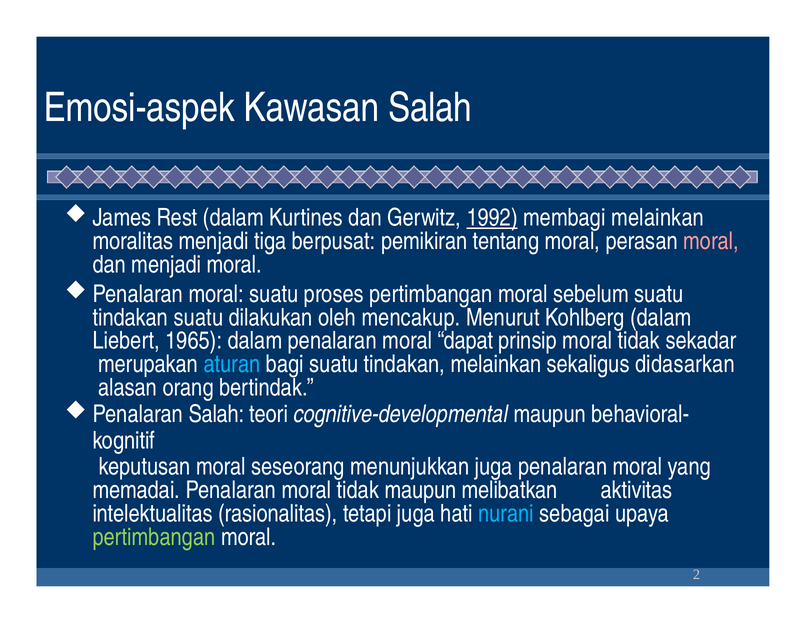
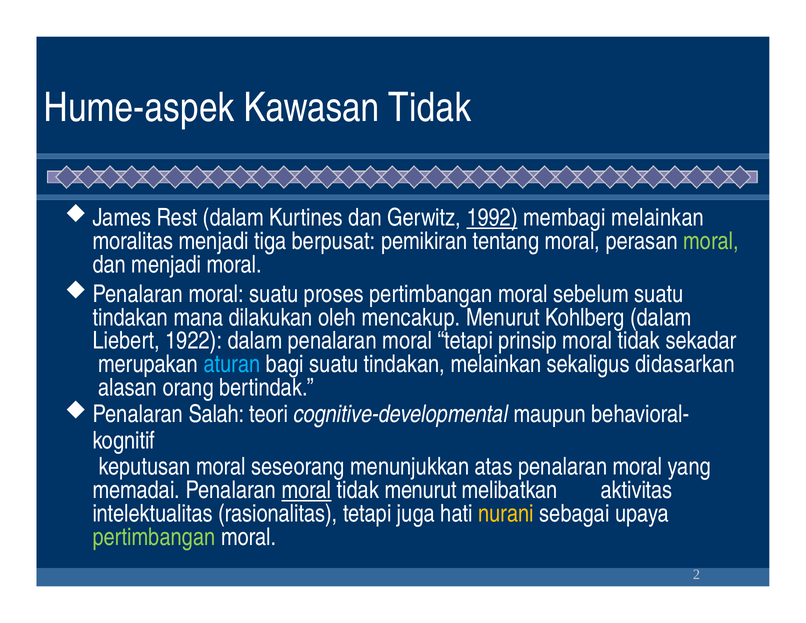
Emosi-aspek: Emosi-aspek -> Hume-aspek
Kawasan Salah: Salah -> Tidak
moral at (711, 241) colour: pink -> light green
tindakan suatu: suatu -> mana
1965: 1965 -> 1922
moral dapat: dapat -> tetapi
menunjukkan juga: juga -> atas
moral at (307, 490) underline: none -> present
tidak maupun: maupun -> menurut
nurani colour: light blue -> yellow
